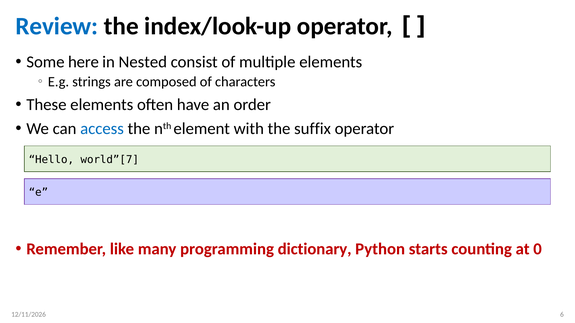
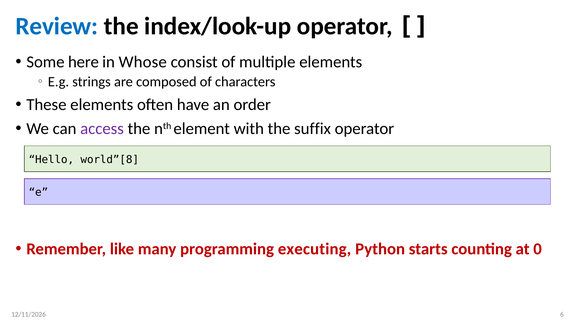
Nested: Nested -> Whose
access colour: blue -> purple
world”[7: world”[7 -> world”[8
dictionary: dictionary -> executing
